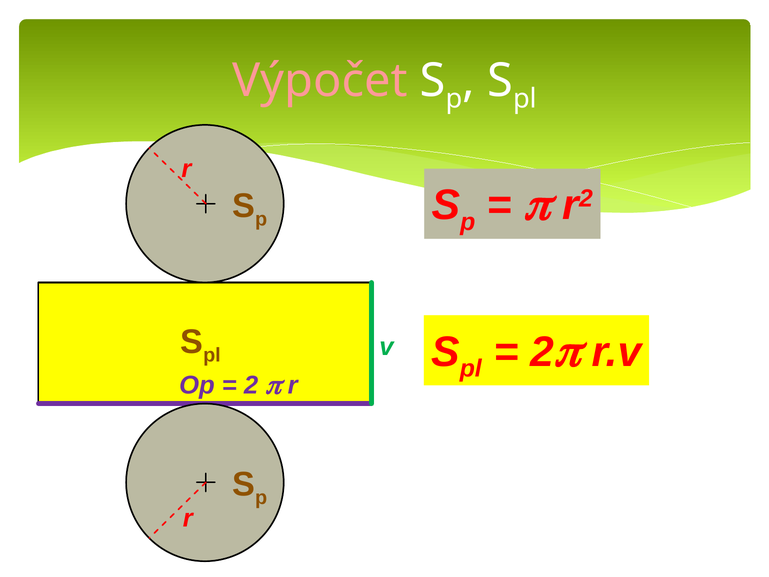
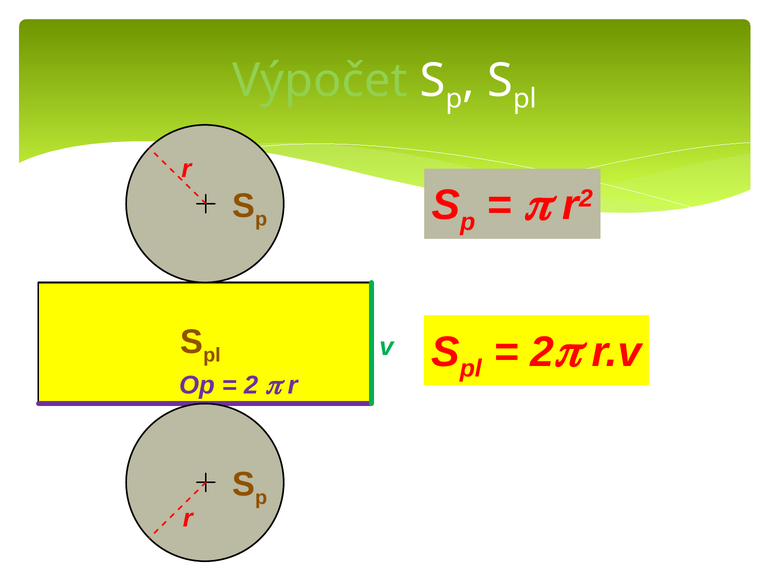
Výpočet colour: pink -> light green
